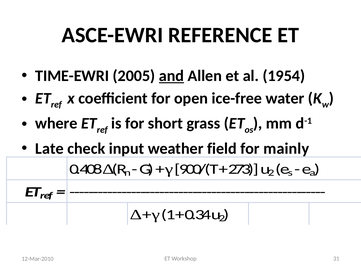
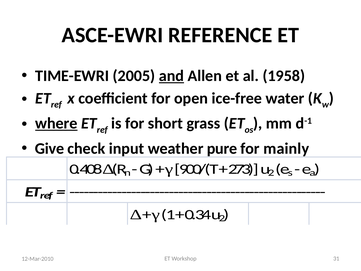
1954: 1954 -> 1958
where underline: none -> present
Late: Late -> Give
field: field -> pure
